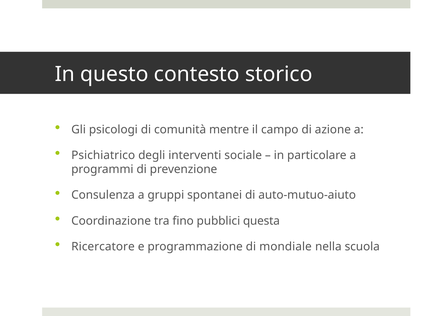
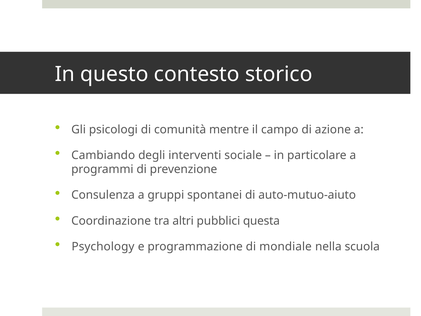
Psichiatrico: Psichiatrico -> Cambiando
fino: fino -> altri
Ricercatore: Ricercatore -> Psychology
